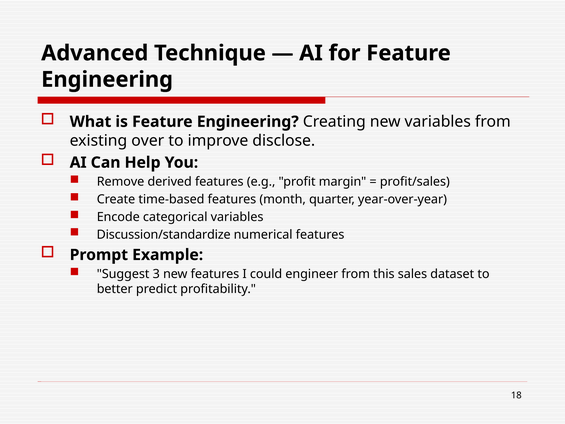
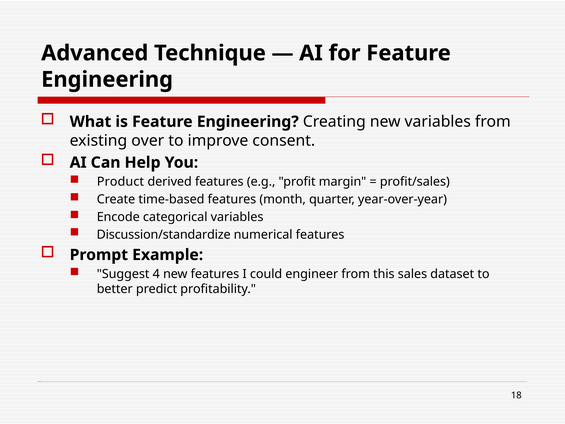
disclose: disclose -> consent
Remove: Remove -> Product
3: 3 -> 4
